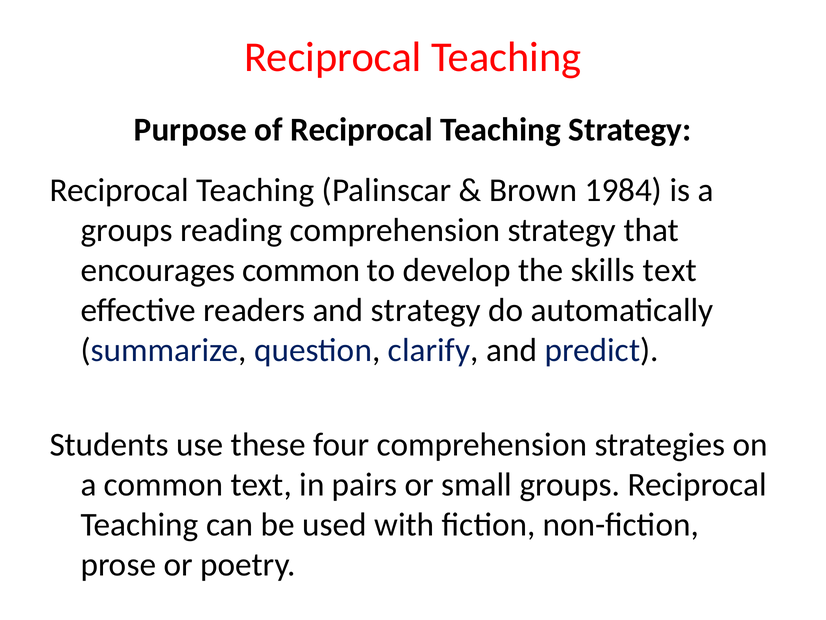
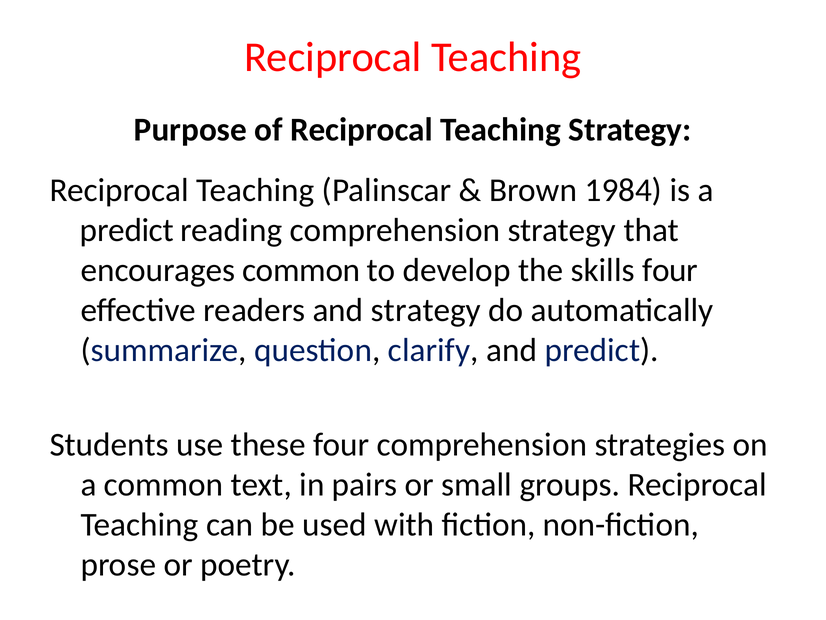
groups at (127, 230): groups -> predict
skills text: text -> four
